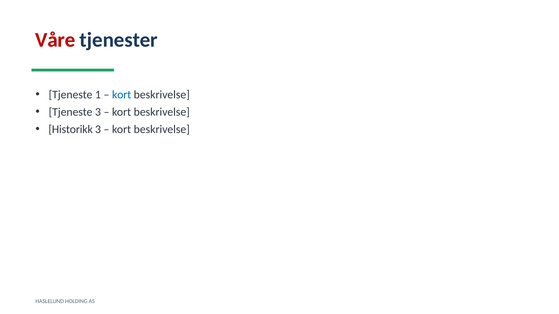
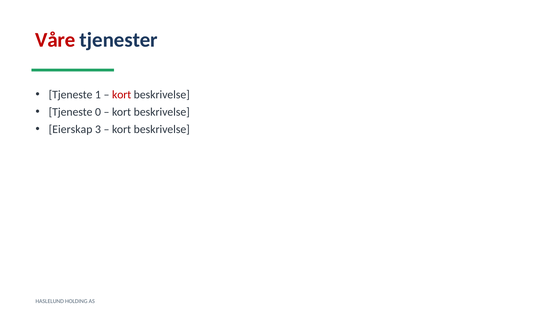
kort at (122, 95) colour: blue -> red
Tjeneste 3: 3 -> 0
Historikk: Historikk -> Eierskap
